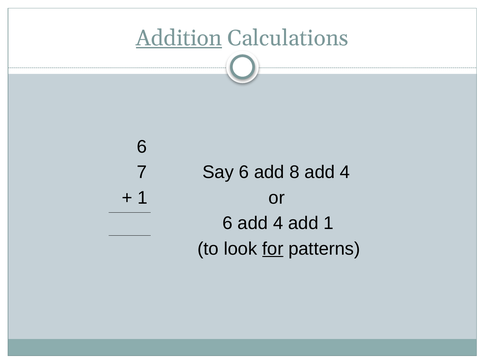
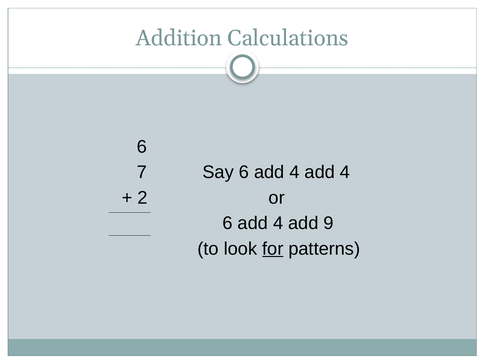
Addition underline: present -> none
Say 6 add 8: 8 -> 4
1 at (142, 198): 1 -> 2
add 1: 1 -> 9
